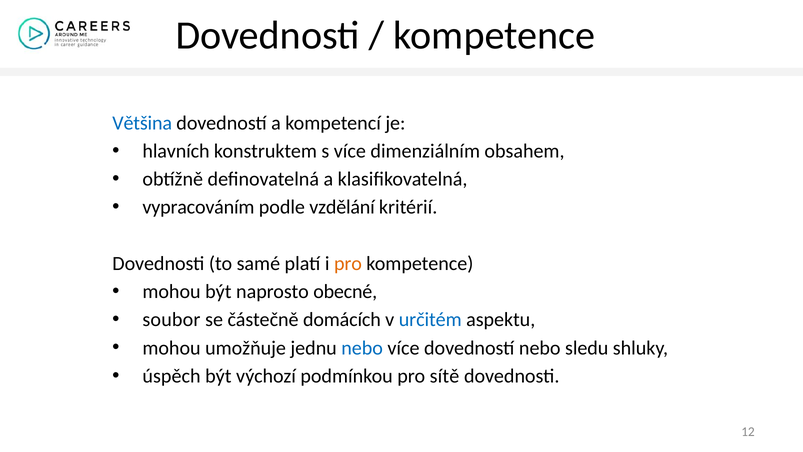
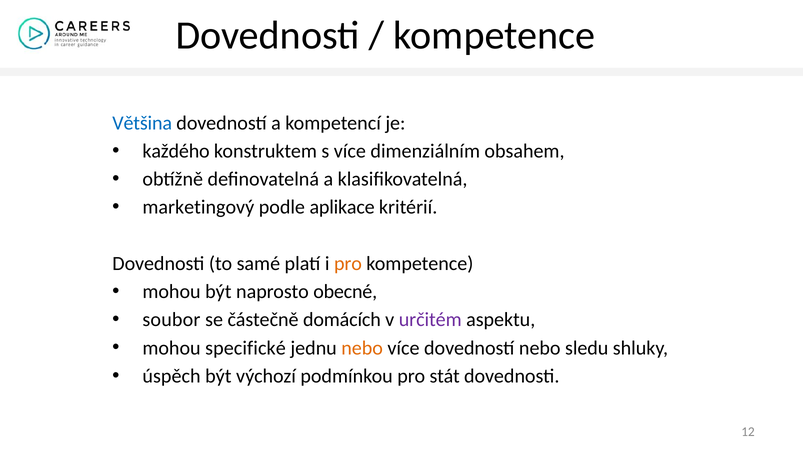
hlavních: hlavních -> každého
vypracováním: vypracováním -> marketingový
vzdělání: vzdělání -> aplikace
určitém colour: blue -> purple
umožňuje: umožňuje -> specifické
nebo at (362, 348) colour: blue -> orange
sítě: sítě -> stát
